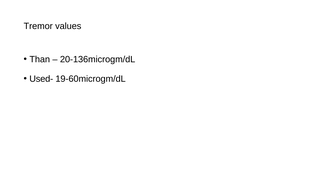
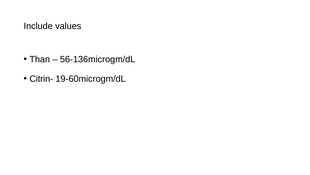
Tremor: Tremor -> Include
20-136microgm/dL: 20-136microgm/dL -> 56-136microgm/dL
Used-: Used- -> Citrin-
